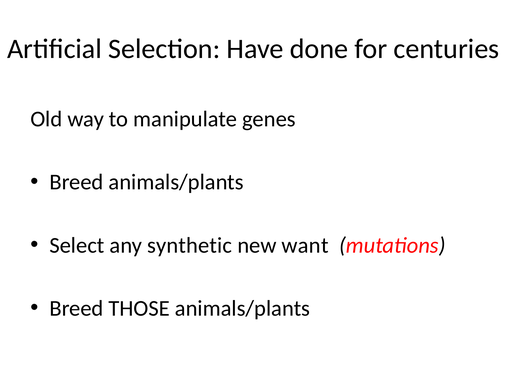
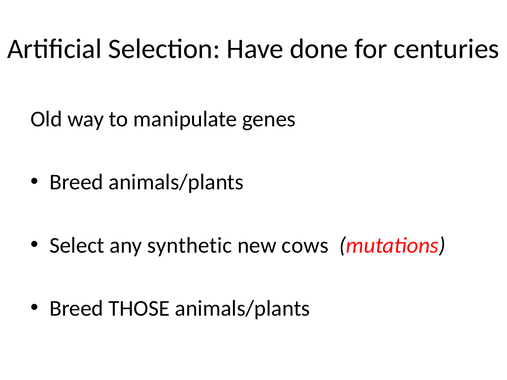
want: want -> cows
